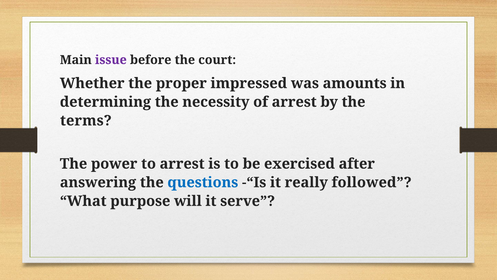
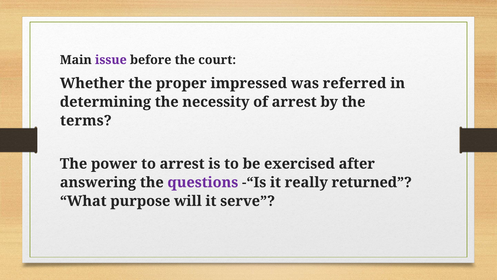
amounts: amounts -> referred
questions colour: blue -> purple
followed: followed -> returned
